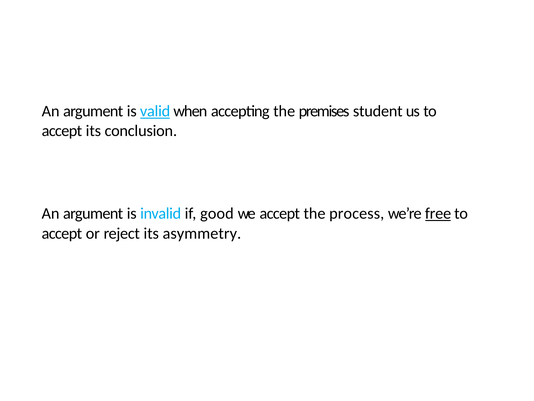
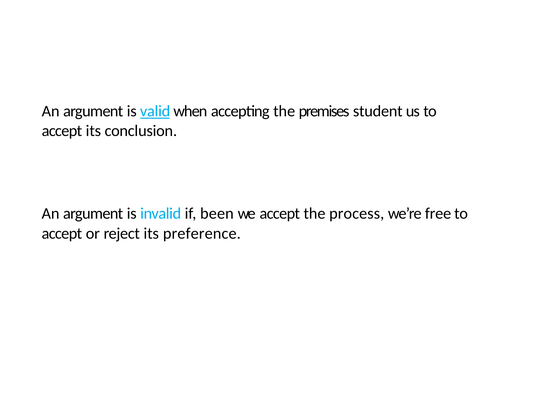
good: good -> been
free underline: present -> none
asymmetry: asymmetry -> preference
